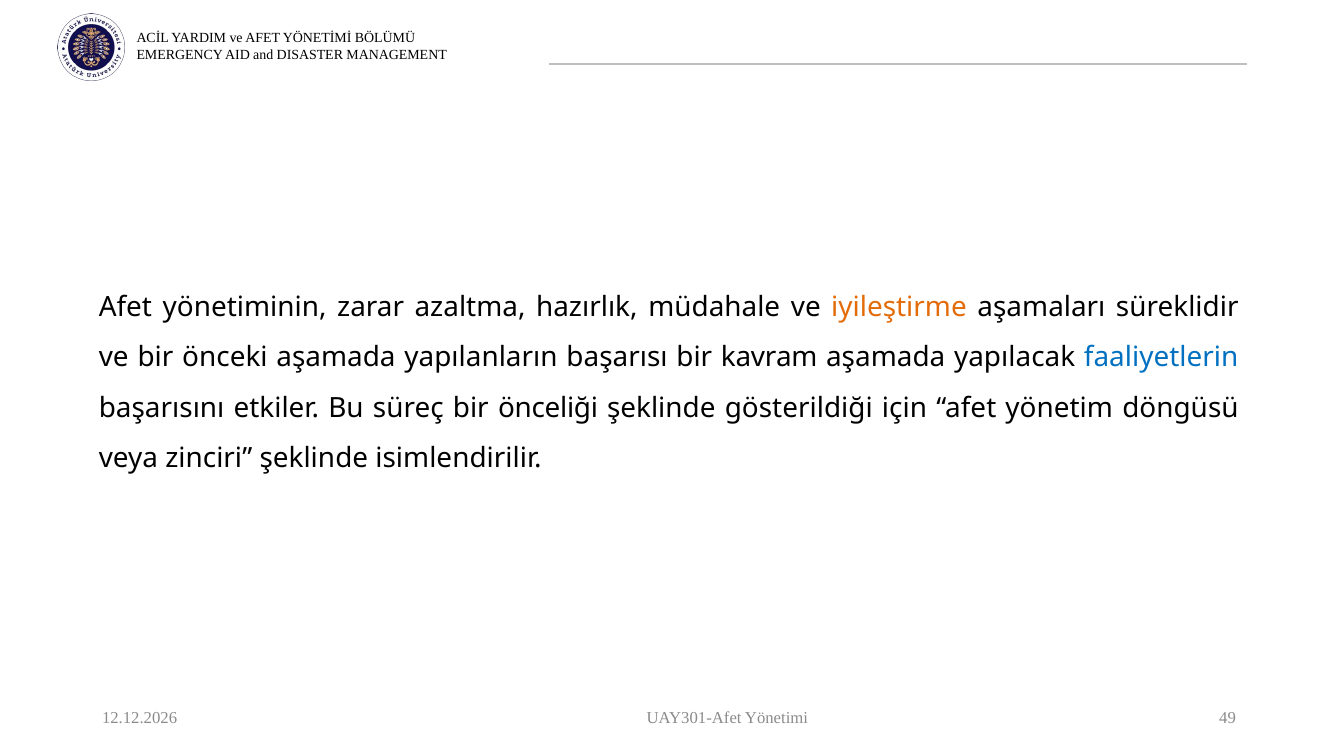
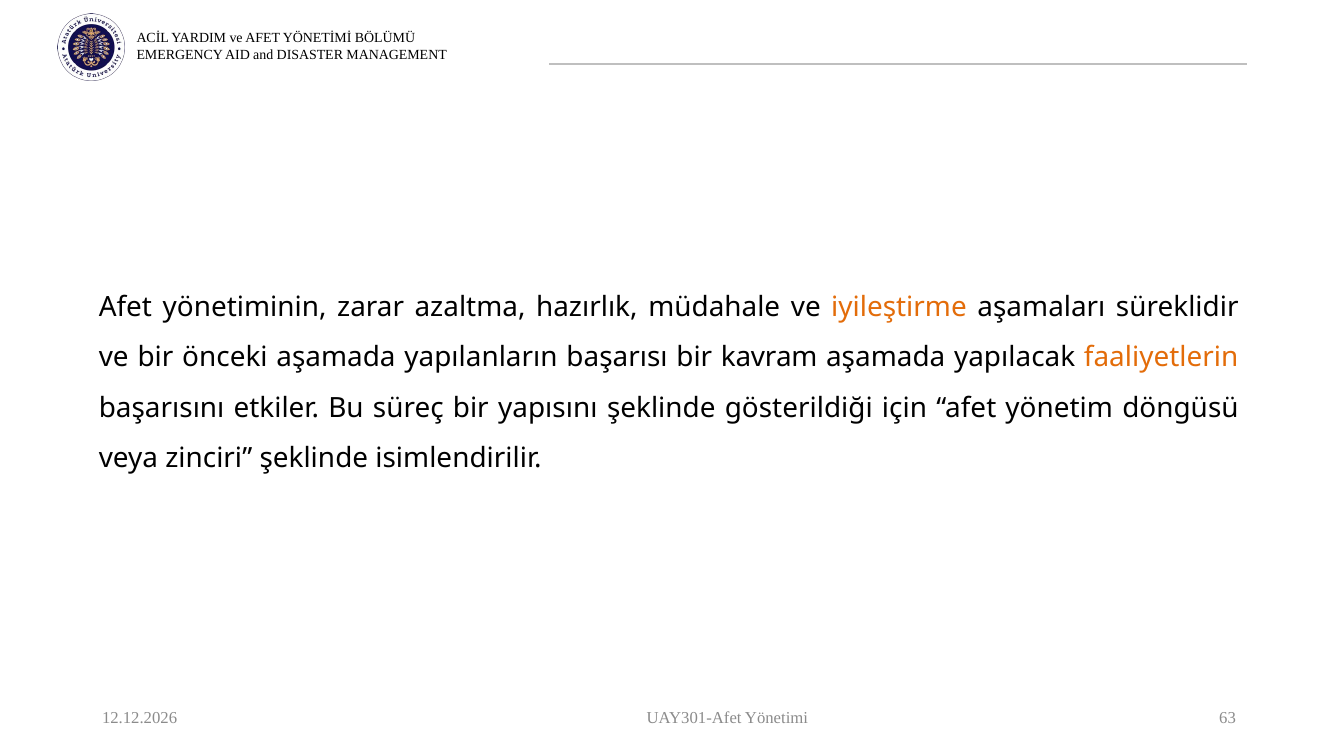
faaliyetlerin colour: blue -> orange
önceliği: önceliği -> yapısını
49: 49 -> 63
